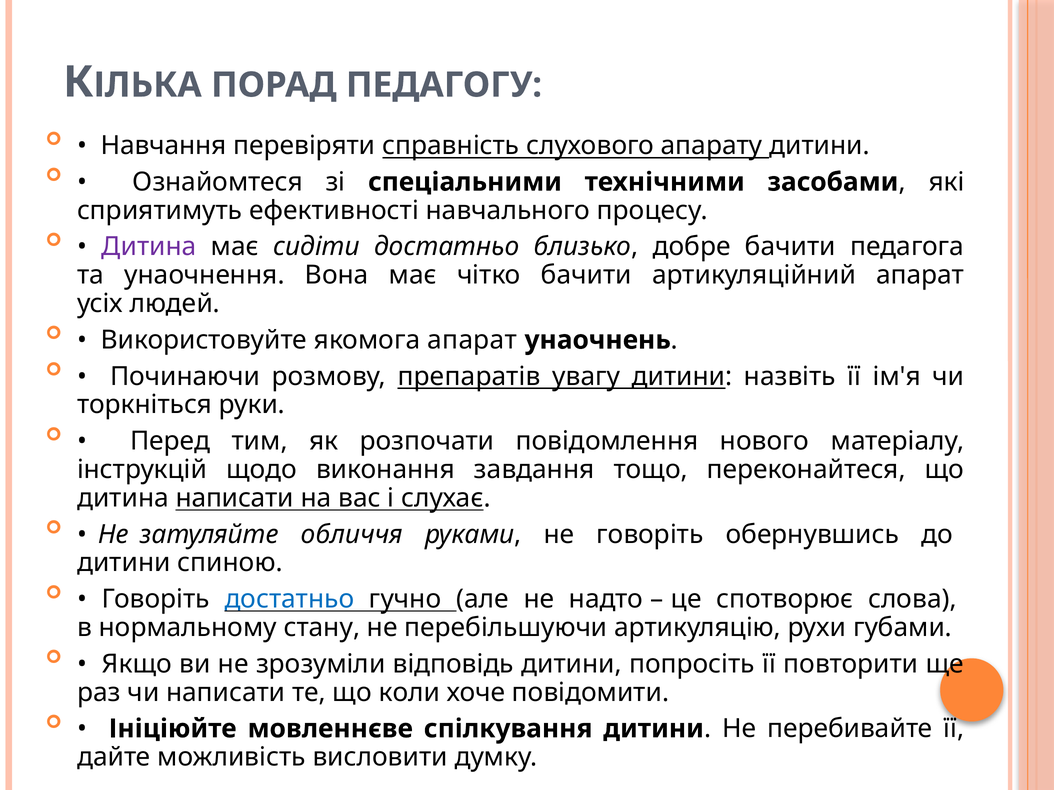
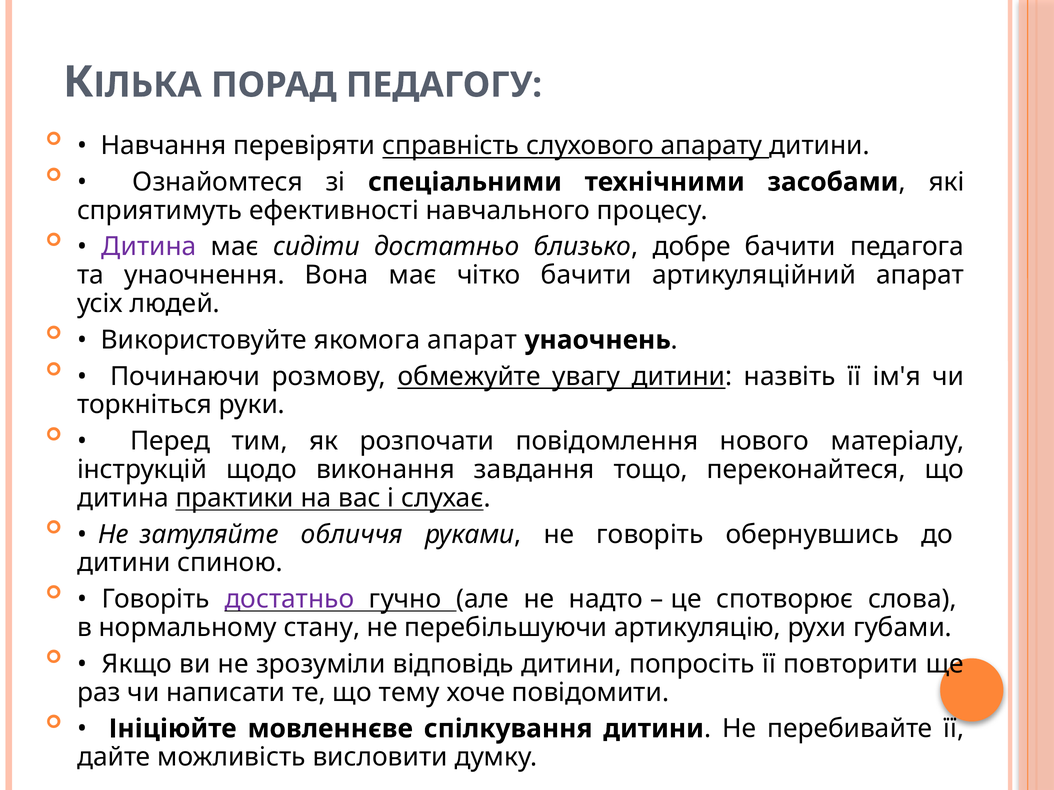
препаратів: препаратів -> обмежуйте
дитина написати: написати -> практики
достатньо at (289, 600) colour: blue -> purple
коли: коли -> тему
